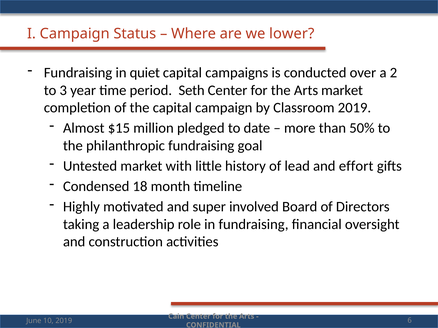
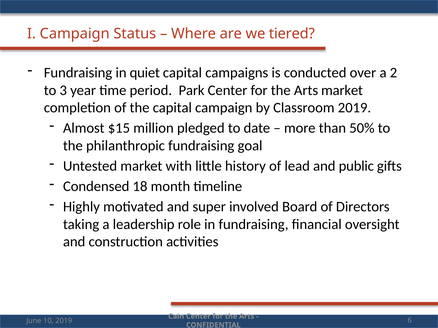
lower: lower -> tiered
Seth: Seth -> Park
effort: effort -> public
